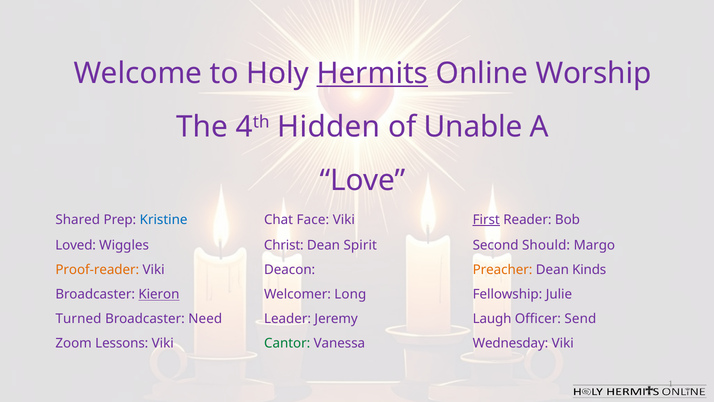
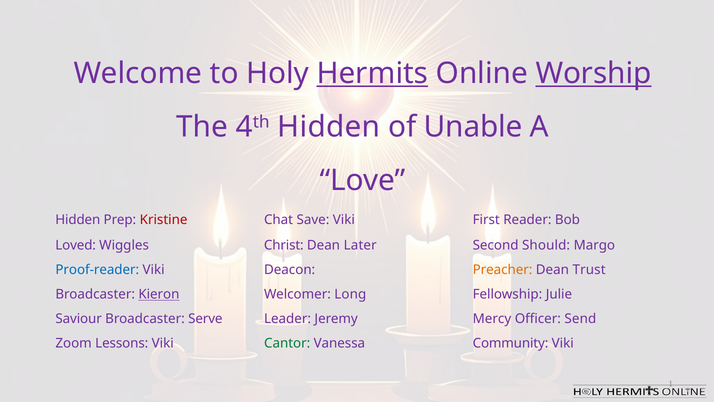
Worship underline: none -> present
Shared at (78, 219): Shared -> Hidden
Kristine colour: blue -> red
Face: Face -> Save
First underline: present -> none
Spirit: Spirit -> Later
Proof-reader colour: orange -> blue
Kinds: Kinds -> Trust
Turned: Turned -> Saviour
Need: Need -> Serve
Laugh: Laugh -> Mercy
Wednesday: Wednesday -> Community
